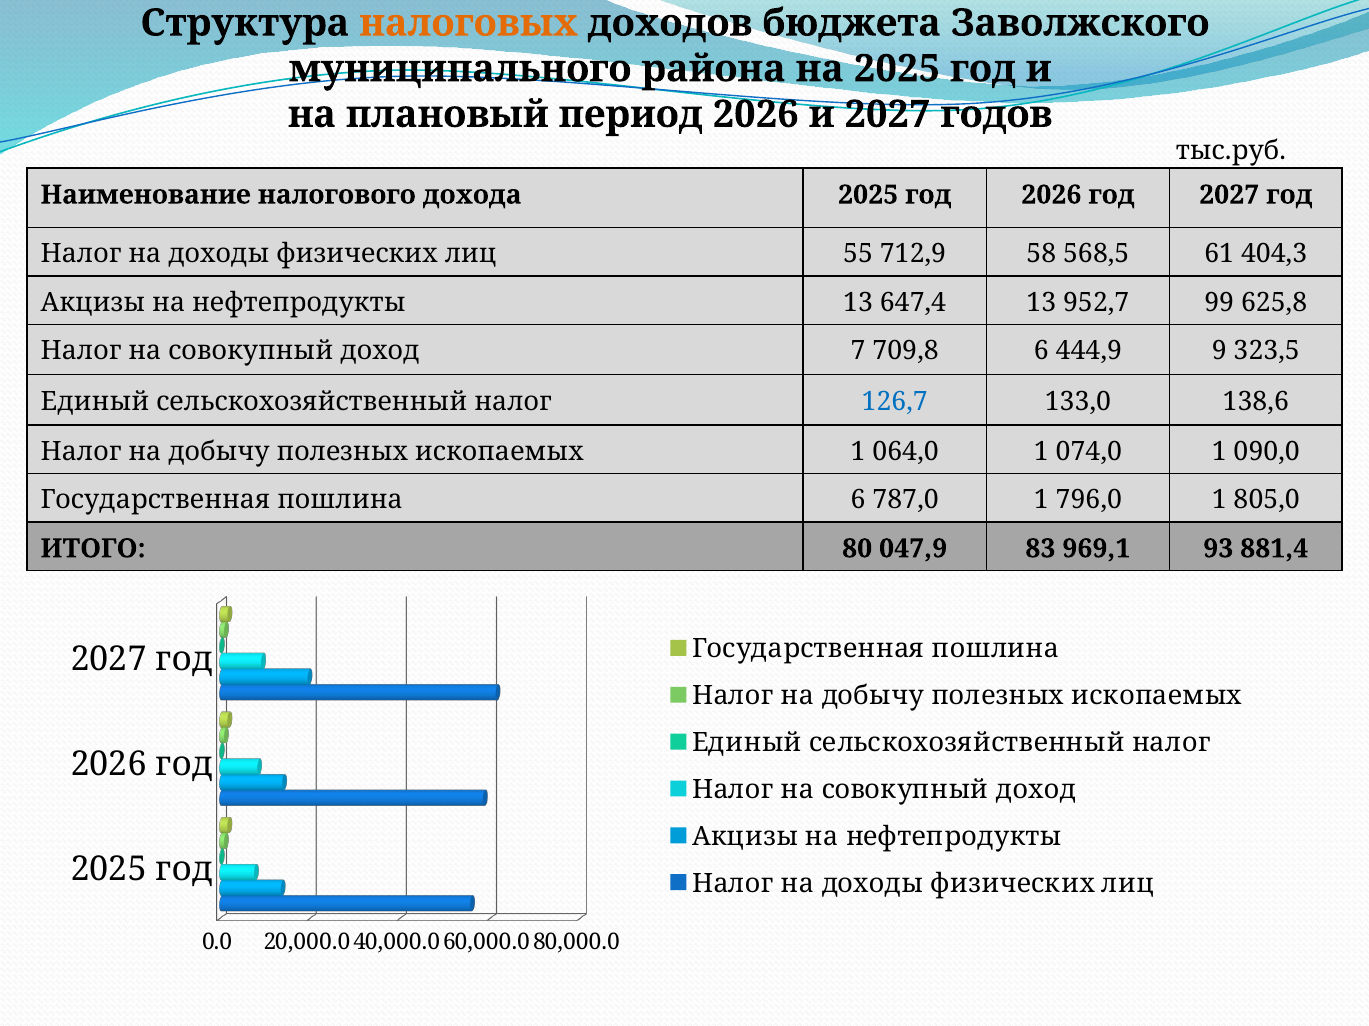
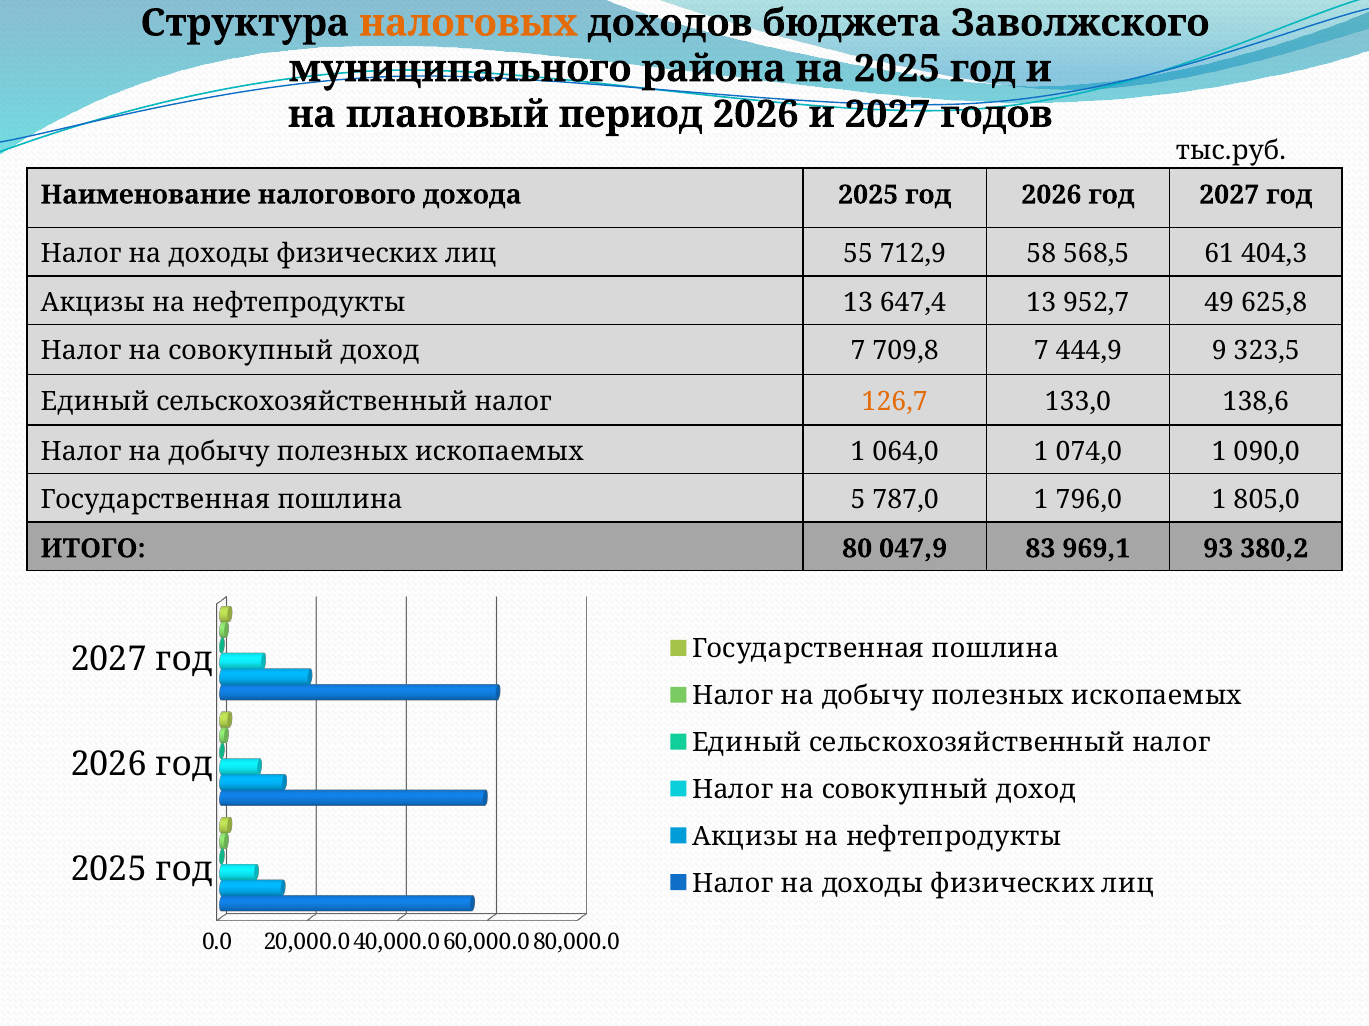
99: 99 -> 49
709,8 6: 6 -> 7
126,7 colour: blue -> orange
пошлина 6: 6 -> 5
881,4: 881,4 -> 380,2
